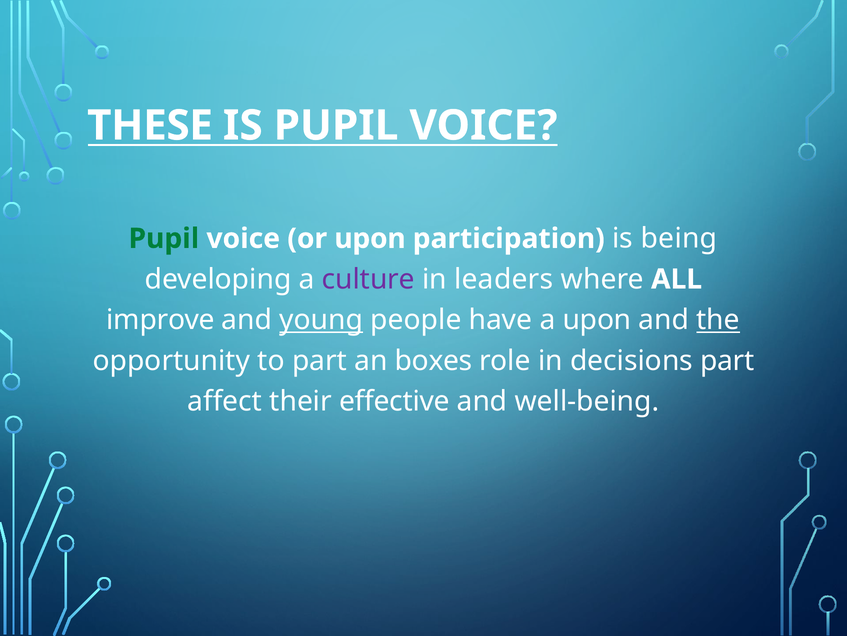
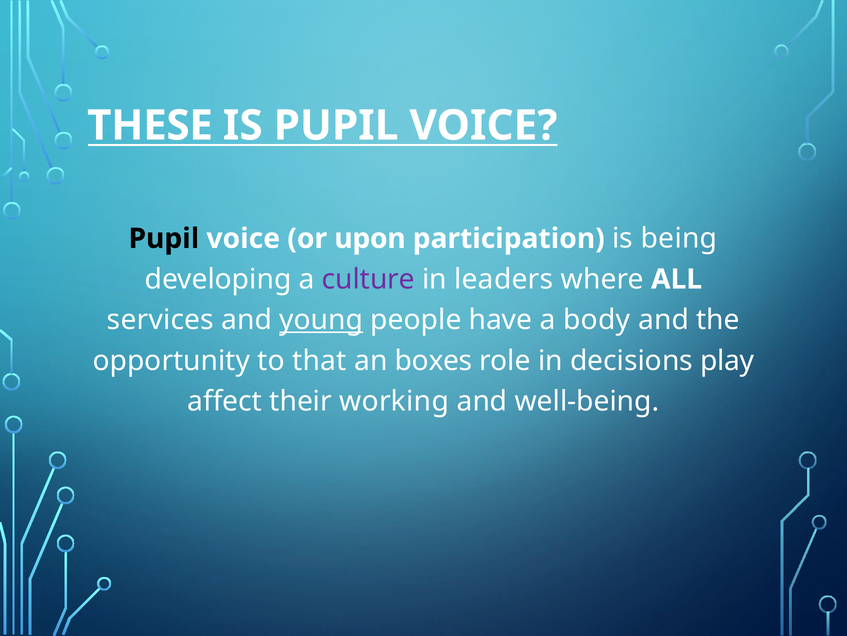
Pupil at (164, 238) colour: green -> black
improve: improve -> services
a upon: upon -> body
the underline: present -> none
to part: part -> that
decisions part: part -> play
effective: effective -> working
